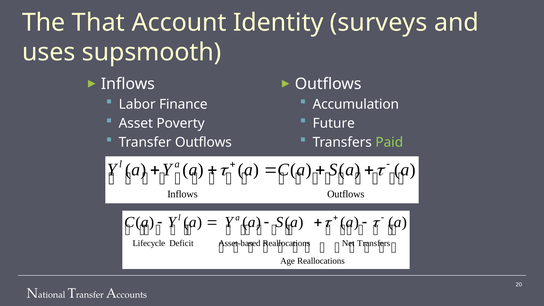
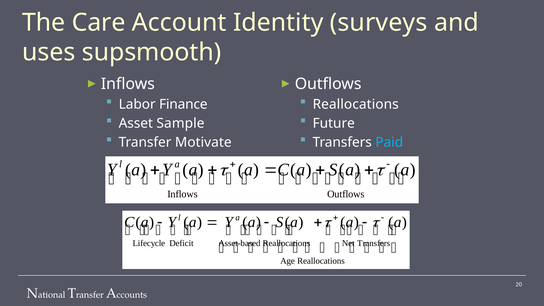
That: That -> Care
Accumulation at (356, 104): Accumulation -> Reallocations
Poverty: Poverty -> Sample
Transfer Outflows: Outflows -> Motivate
Paid colour: light green -> light blue
